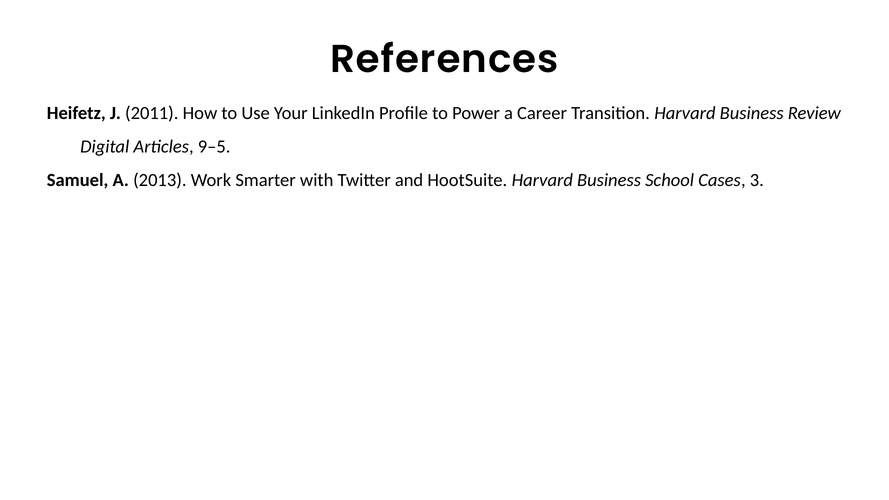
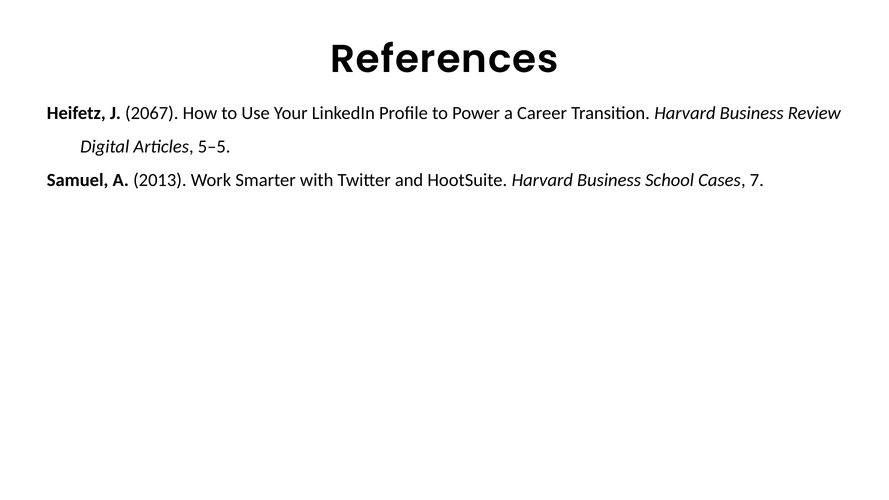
2011: 2011 -> 2067
9–5: 9–5 -> 5–5
3: 3 -> 7
